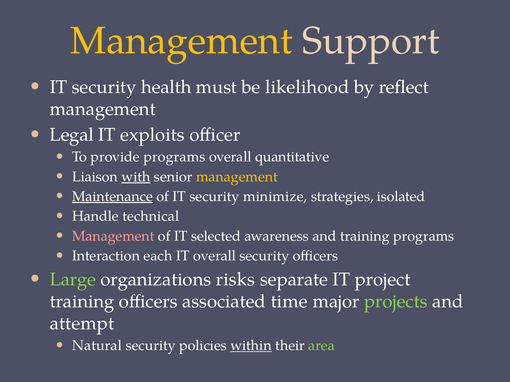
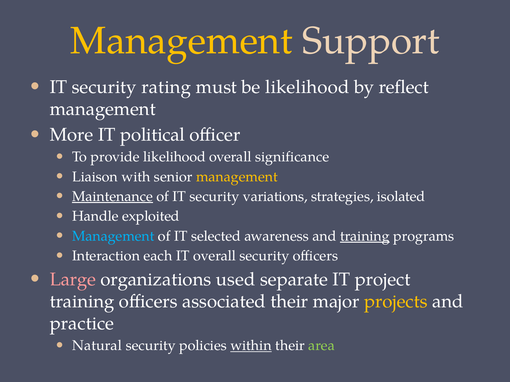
health: health -> rating
Legal: Legal -> More
exploits: exploits -> political
provide programs: programs -> likelihood
quantitative: quantitative -> significance
with underline: present -> none
minimize: minimize -> variations
technical: technical -> exploited
Management at (113, 236) colour: pink -> light blue
training at (365, 236) underline: none -> present
Large colour: light green -> pink
risks: risks -> used
associated time: time -> their
projects colour: light green -> yellow
attempt: attempt -> practice
